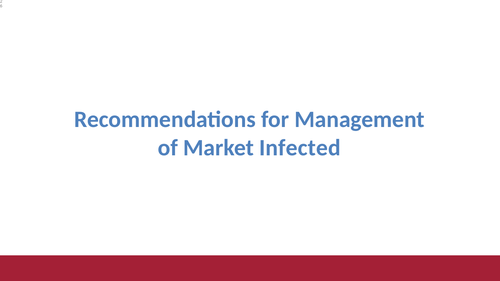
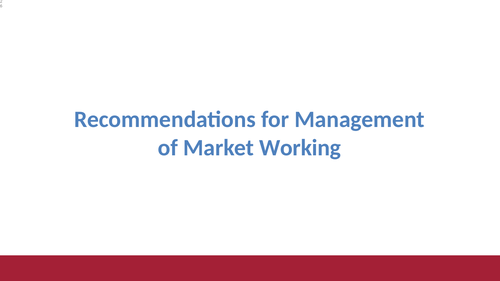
Infected: Infected -> Working
